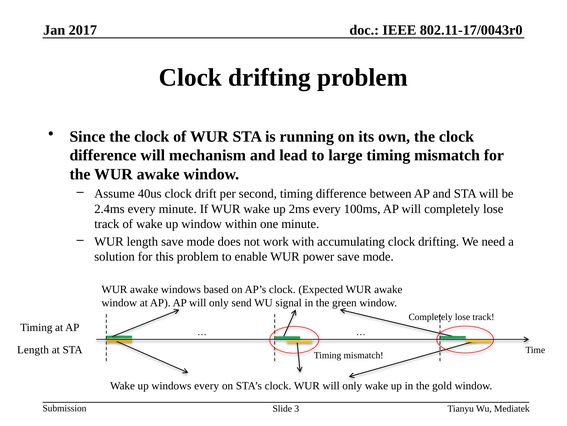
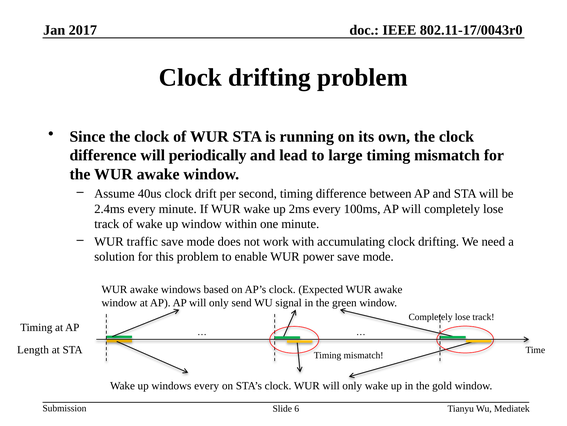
mechanism: mechanism -> periodically
WUR length: length -> traffic
3: 3 -> 6
